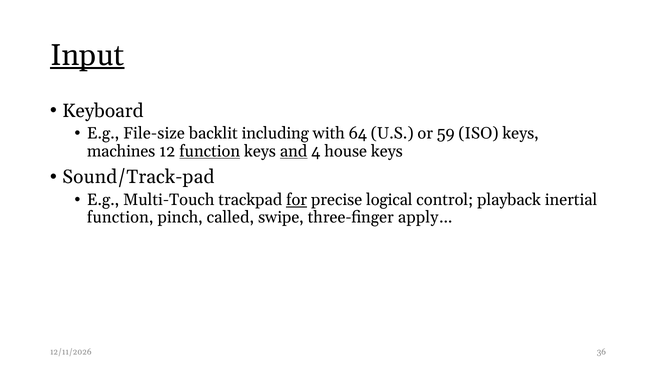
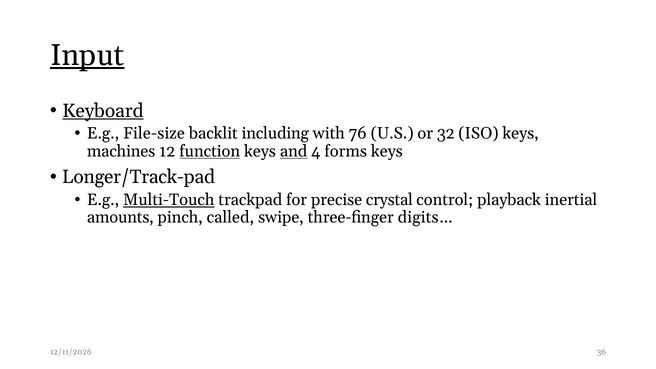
Keyboard underline: none -> present
64: 64 -> 76
59: 59 -> 32
house: house -> forms
Sound/Track-pad: Sound/Track-pad -> Longer/Track-pad
Multi-Touch underline: none -> present
for underline: present -> none
logical: logical -> crystal
function at (120, 217): function -> amounts
apply…: apply… -> digits…
